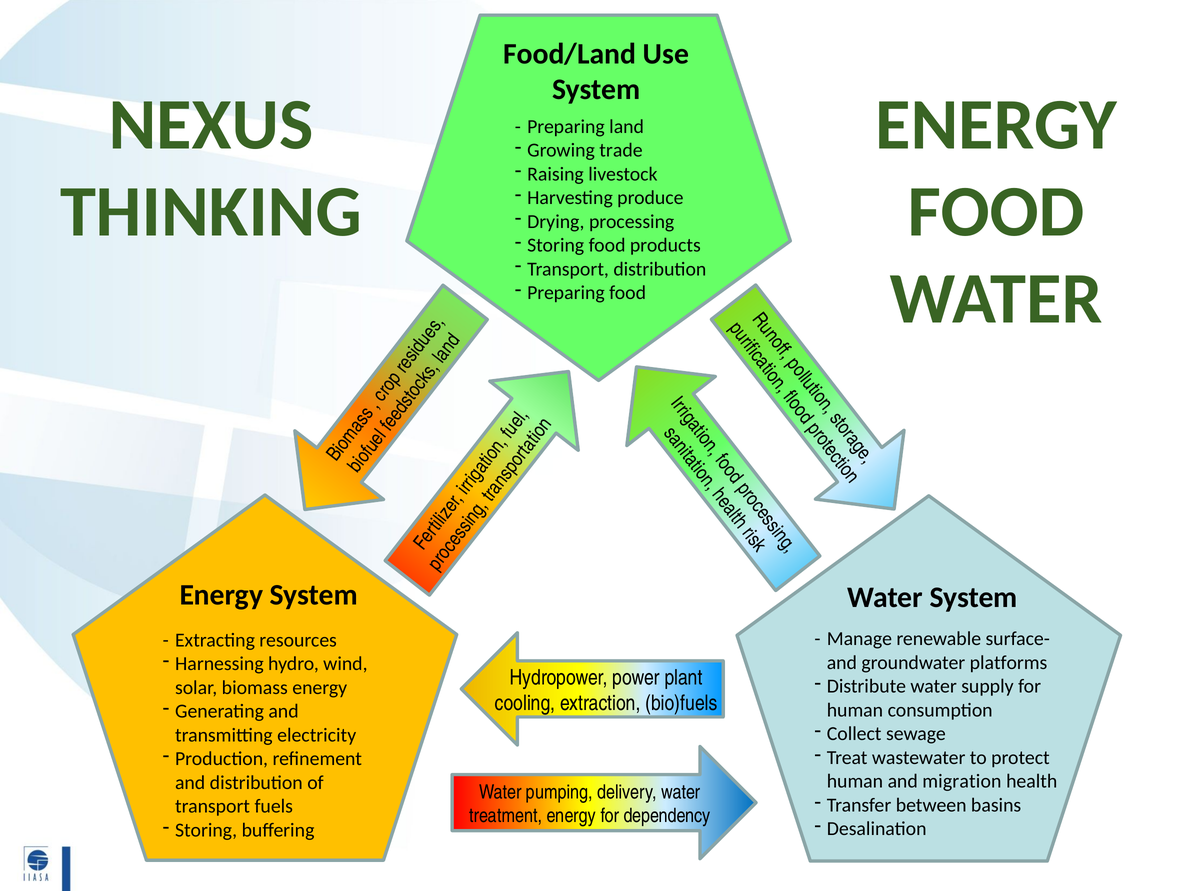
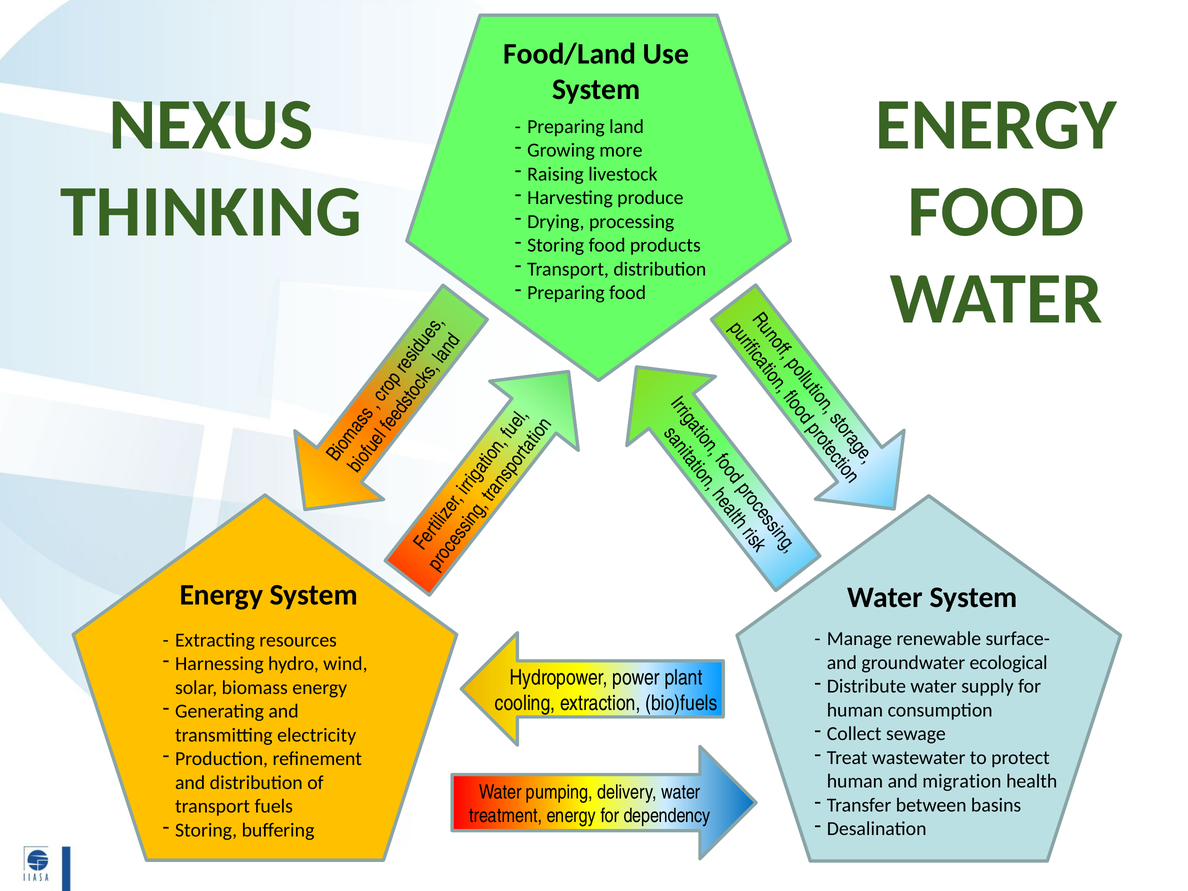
trade: trade -> more
platforms: platforms -> ecological
